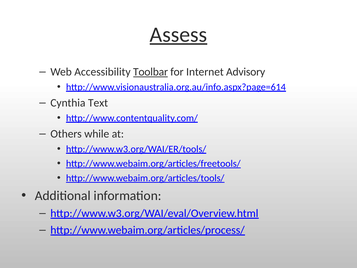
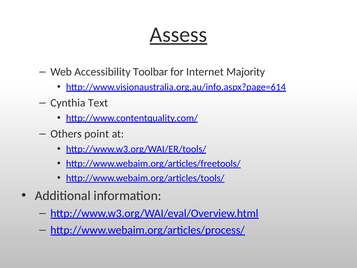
Toolbar underline: present -> none
Advisory: Advisory -> Majority
while: while -> point
